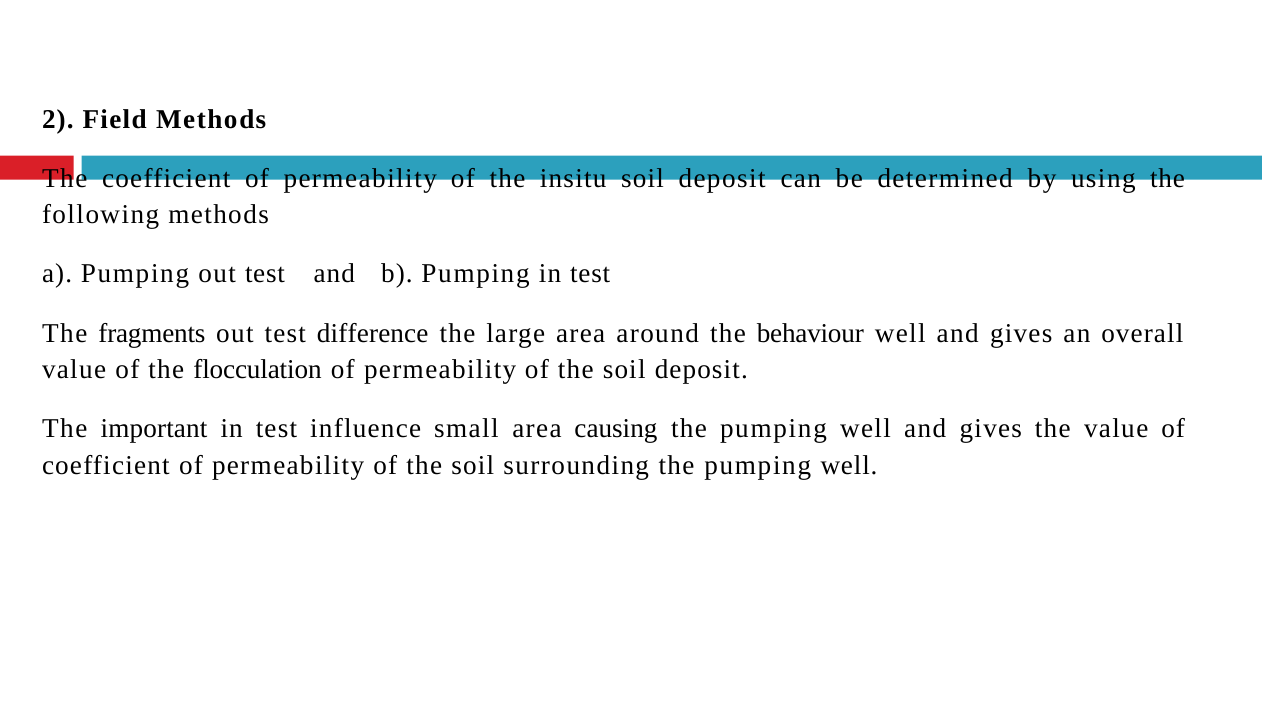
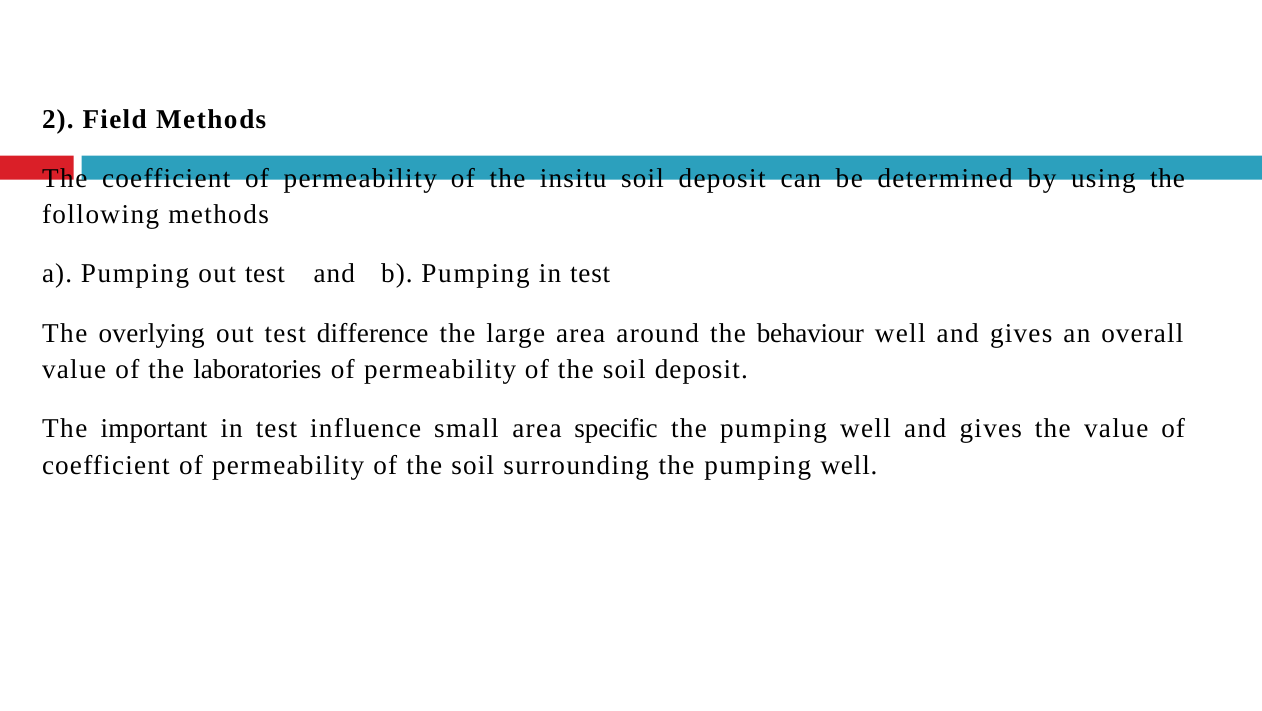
fragments: fragments -> overlying
flocculation: flocculation -> laboratories
causing: causing -> specific
